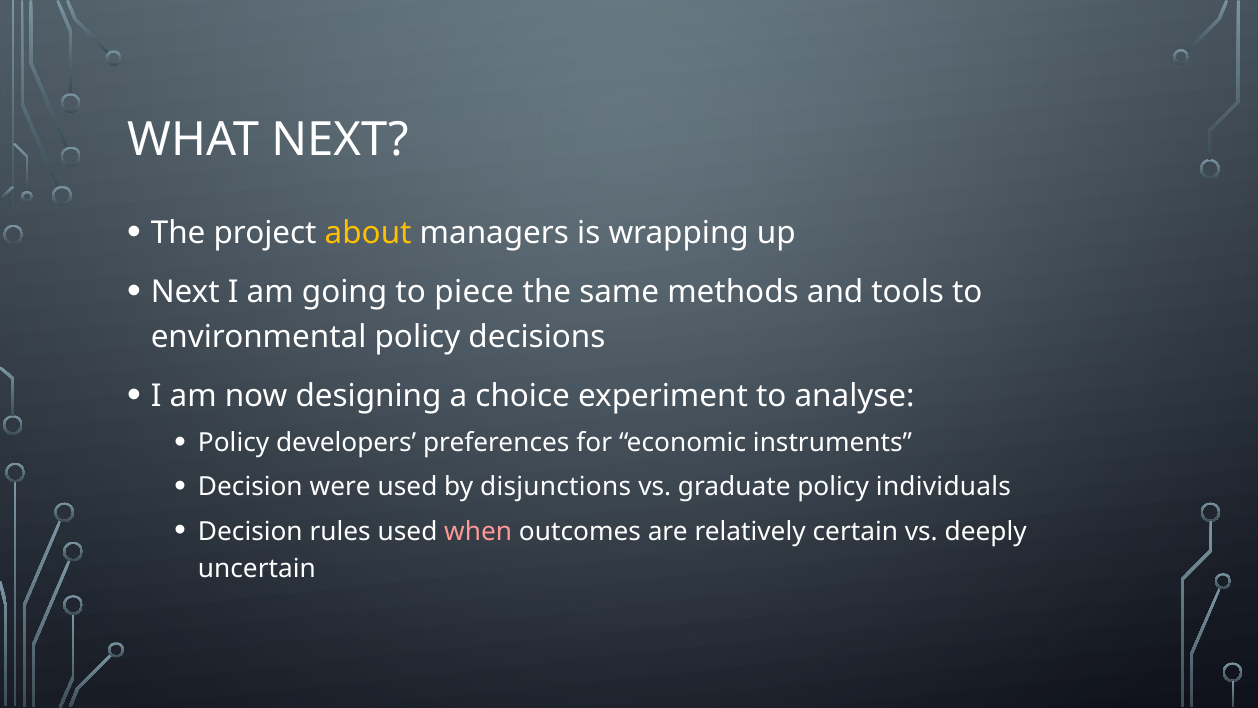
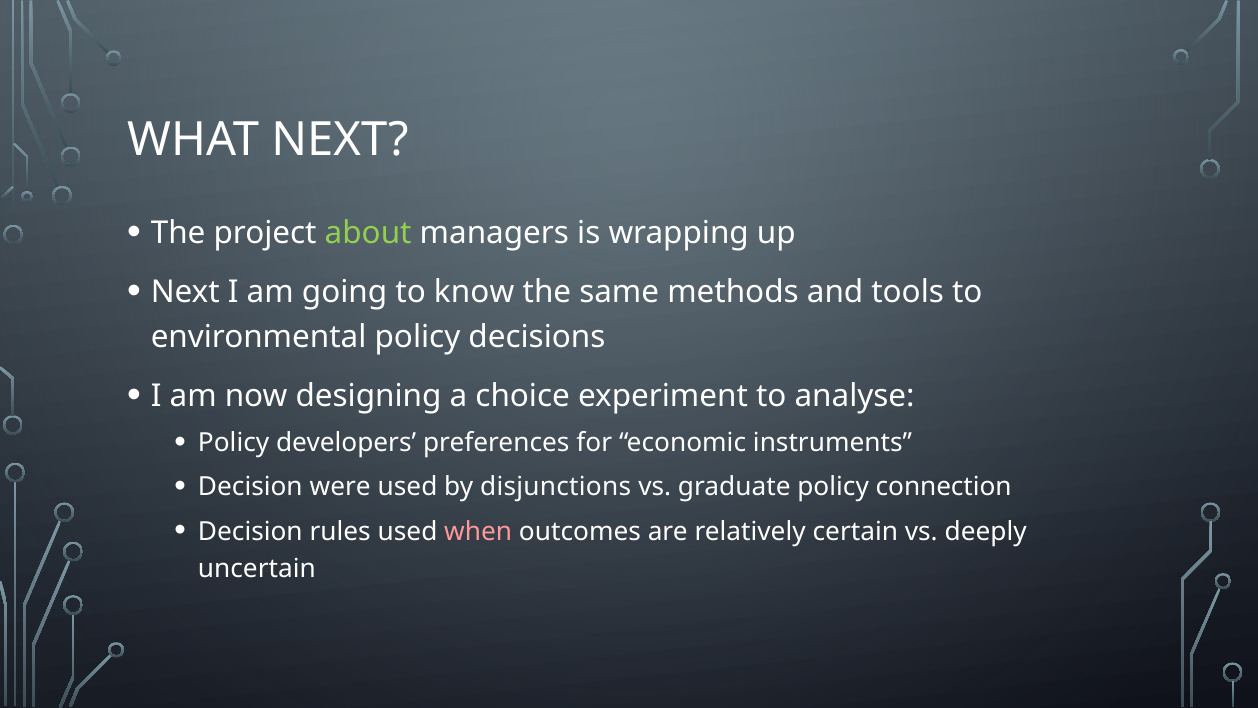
about colour: yellow -> light green
piece: piece -> know
individuals: individuals -> connection
